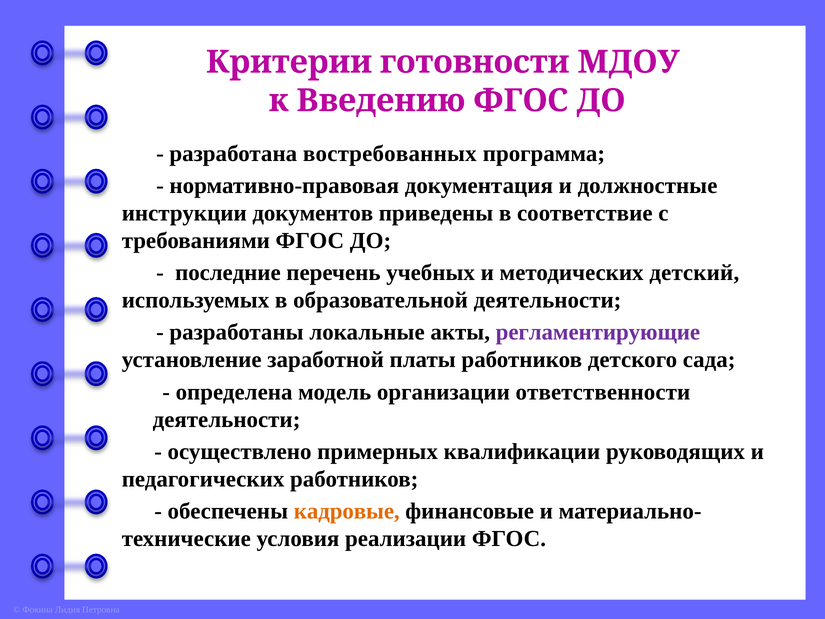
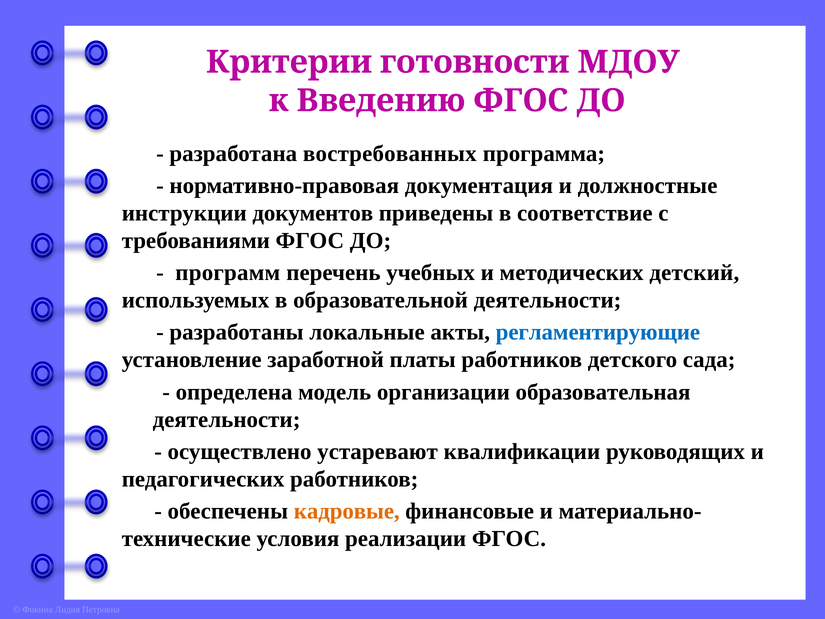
последние: последние -> программ
регламентирующие colour: purple -> blue
ответственности: ответственности -> образовательная
примерных: примерных -> устаревают
